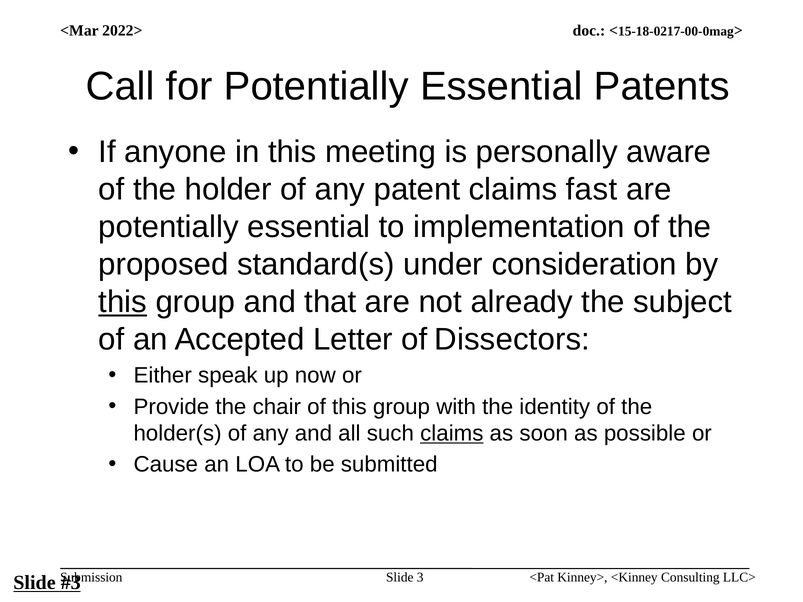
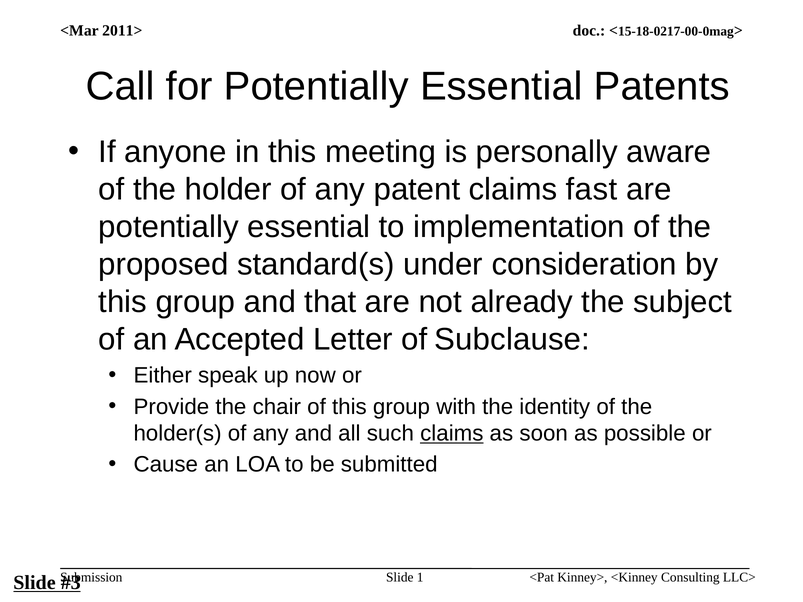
2022>: 2022> -> 2011>
this at (123, 302) underline: present -> none
Dissectors: Dissectors -> Subclause
3: 3 -> 1
